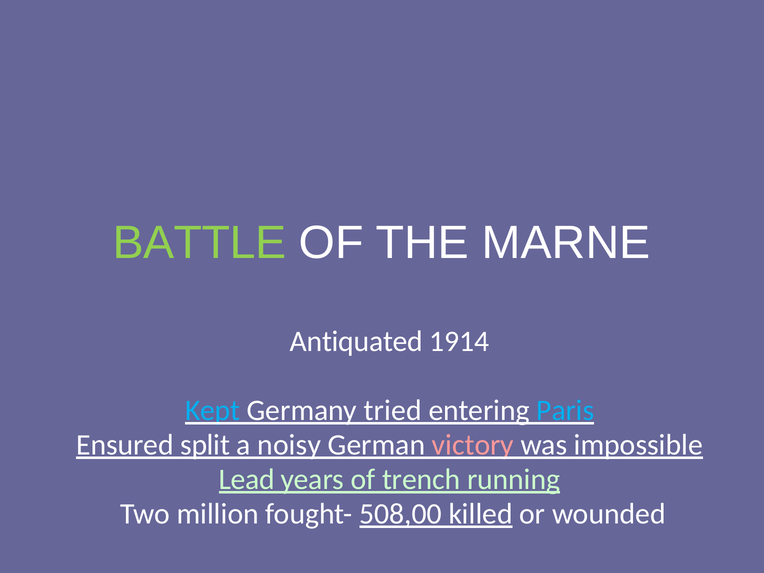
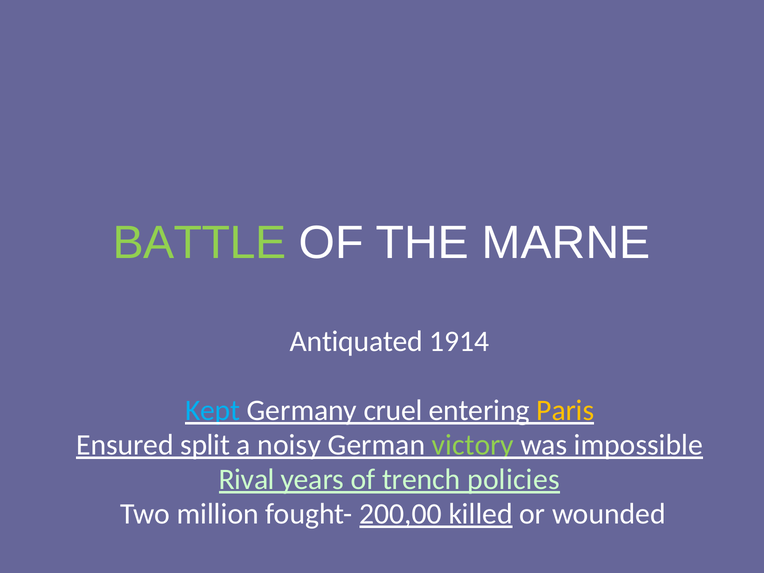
tried: tried -> cruel
Paris colour: light blue -> yellow
victory colour: pink -> light green
Lead: Lead -> Rival
running: running -> policies
508,00: 508,00 -> 200,00
